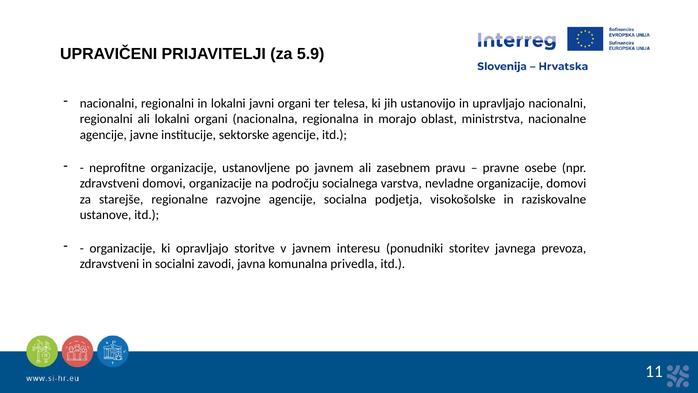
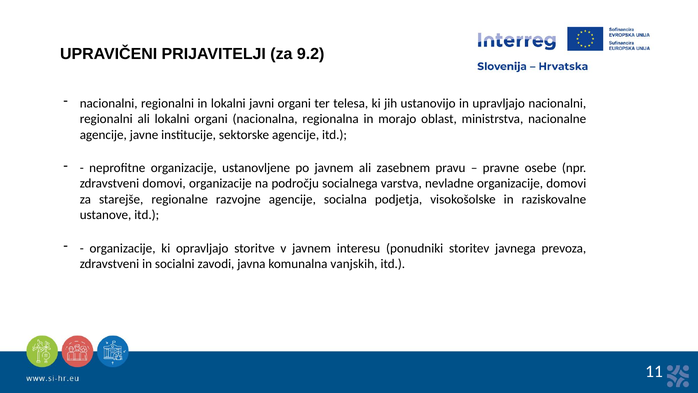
5.9: 5.9 -> 9.2
privedla: privedla -> vanjskih
